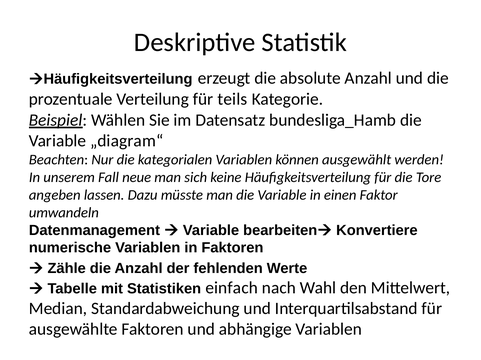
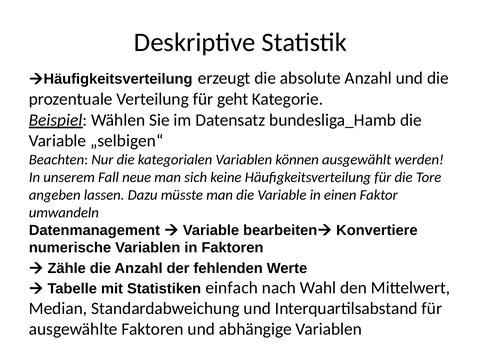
teils: teils -> geht
„diagram“: „diagram“ -> „selbigen“
